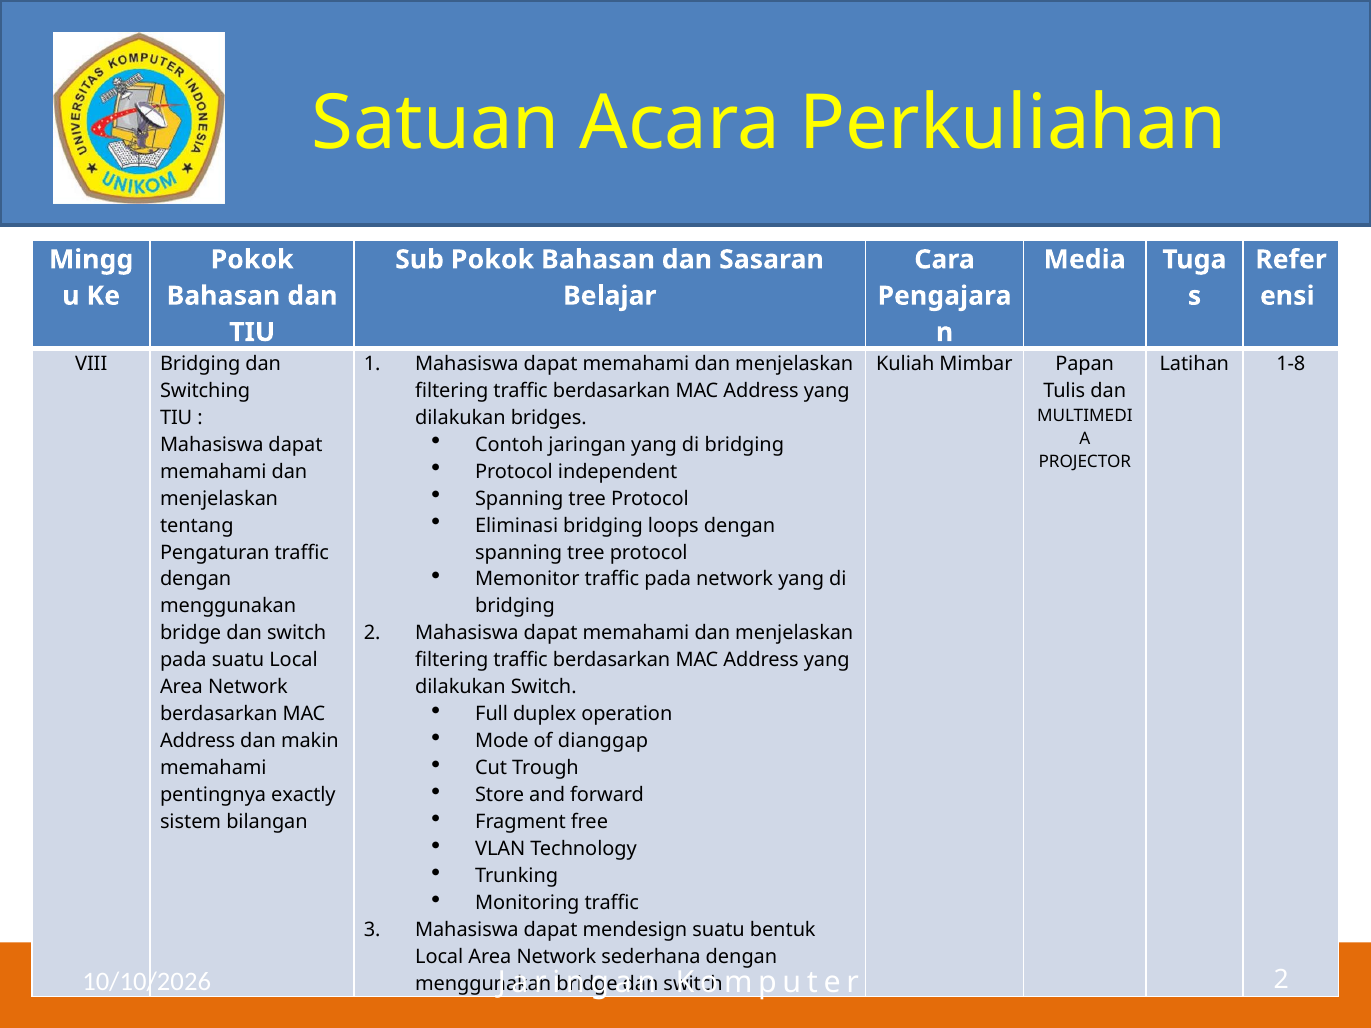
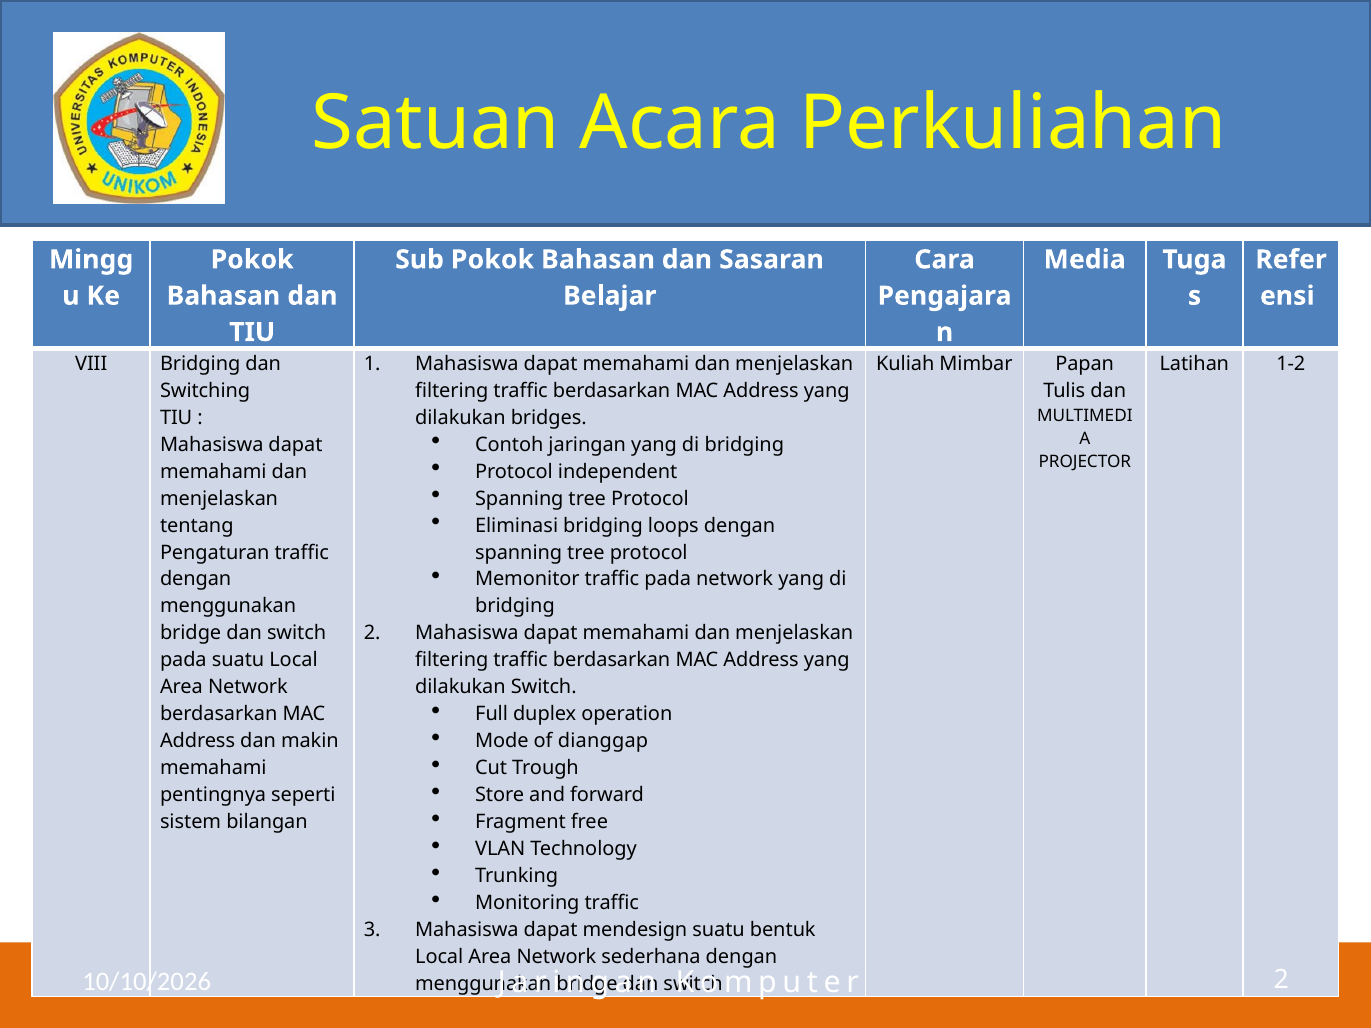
1-8: 1-8 -> 1-2
exactly: exactly -> seperti
